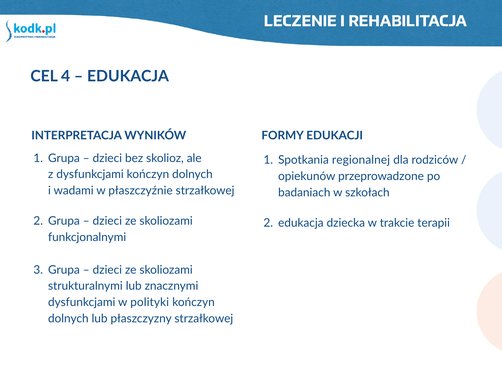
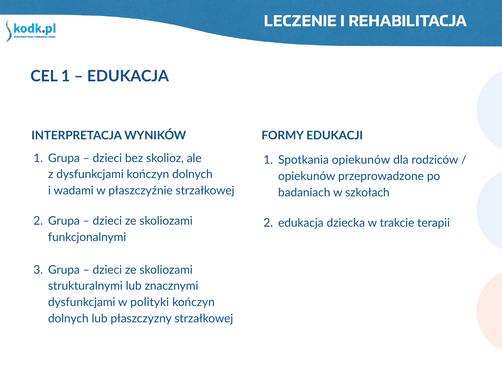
CEL 4: 4 -> 1
Spotkania regionalnej: regionalnej -> opiekunów
